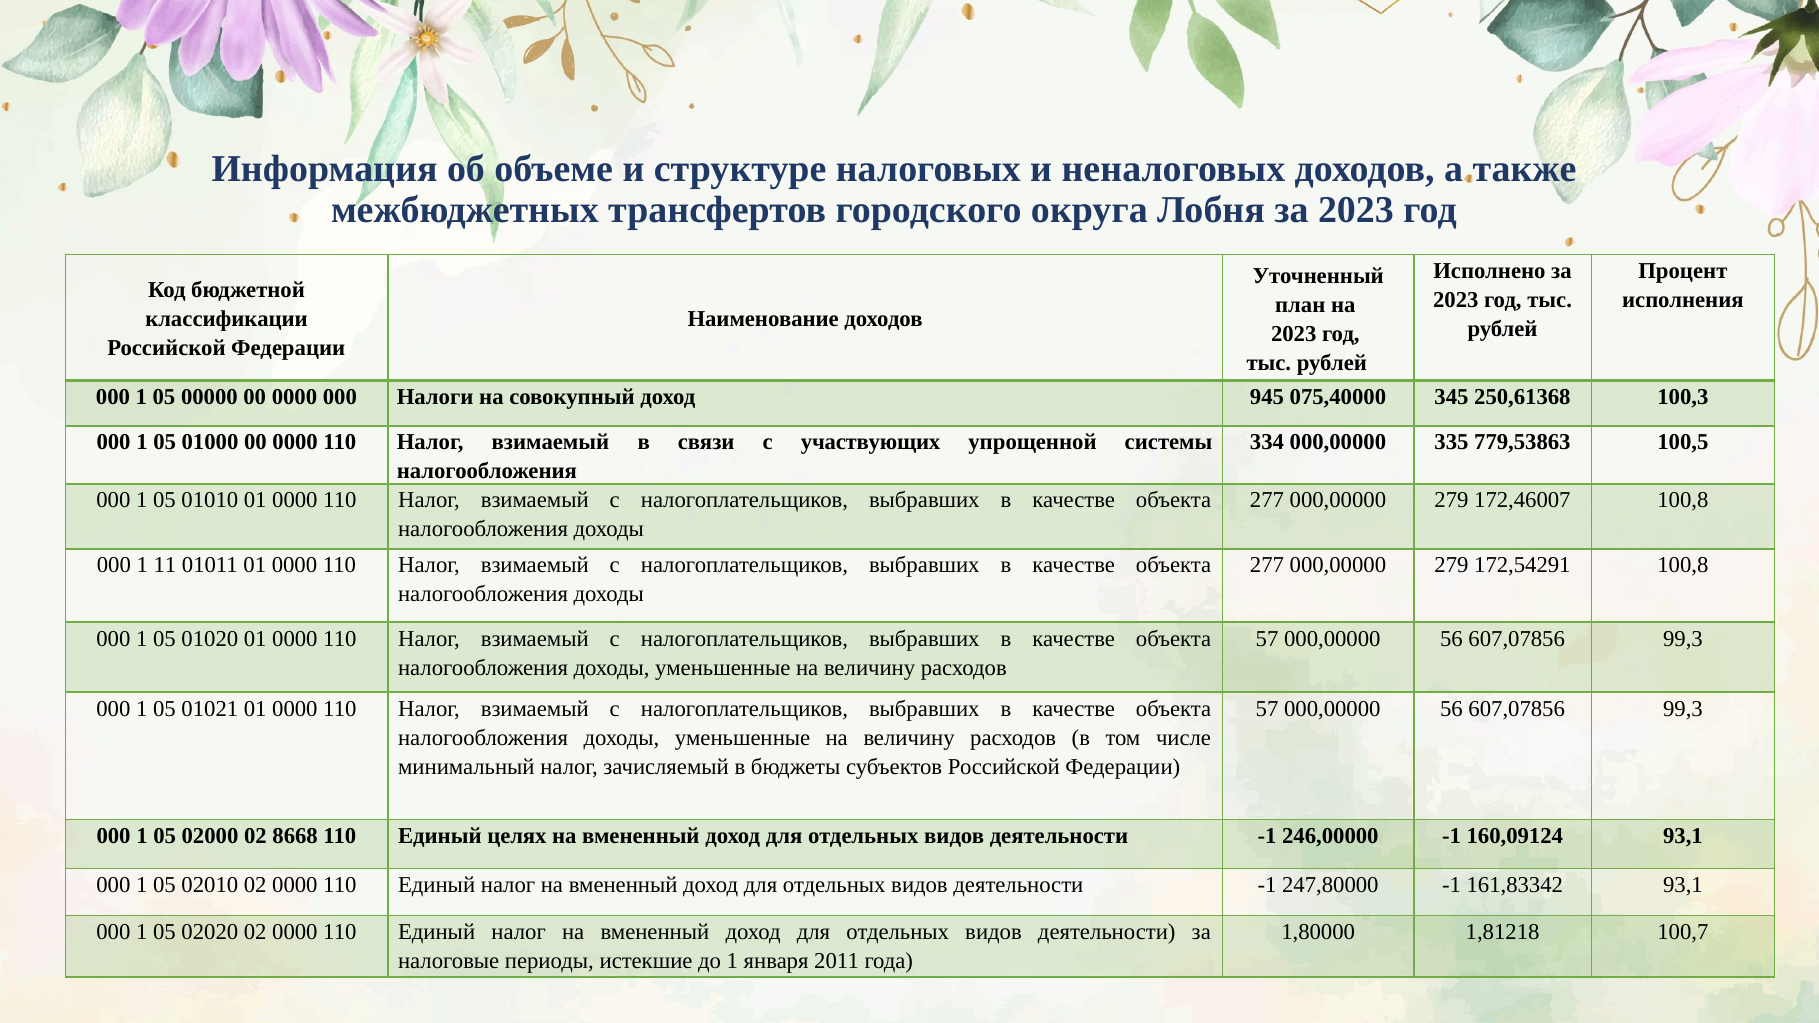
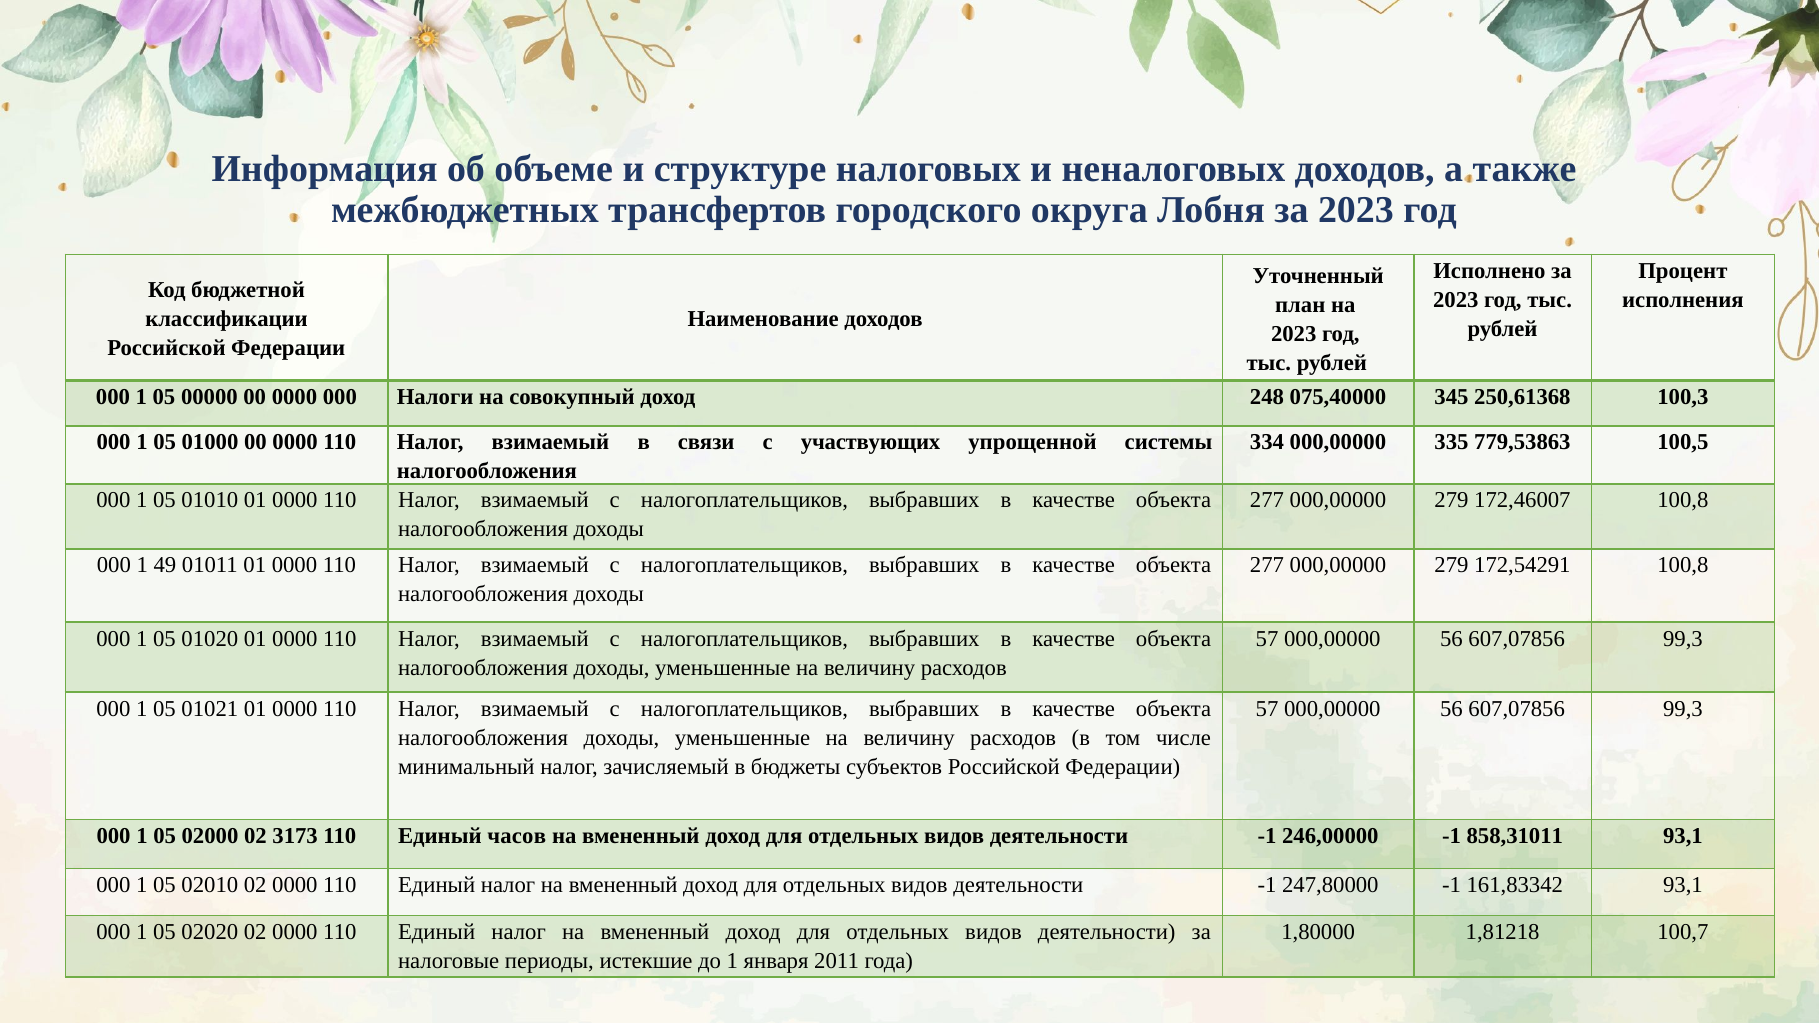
945: 945 -> 248
11: 11 -> 49
8668: 8668 -> 3173
целях: целях -> часов
160,09124: 160,09124 -> 858,31011
